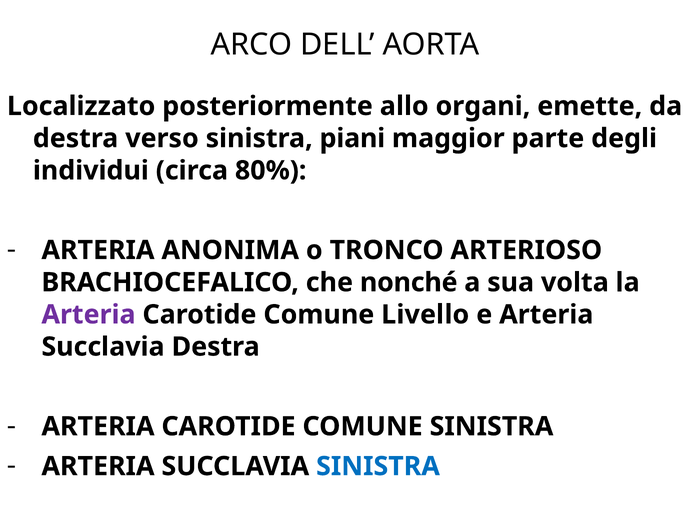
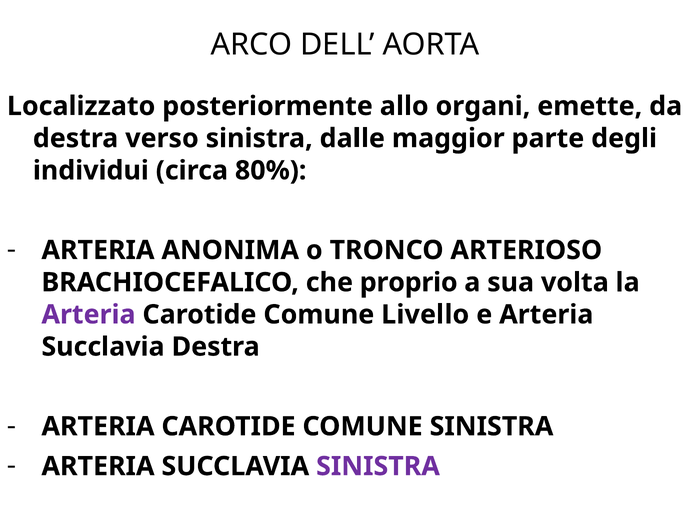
piani: piani -> dalle
nonché: nonché -> proprio
SINISTRA at (378, 467) colour: blue -> purple
